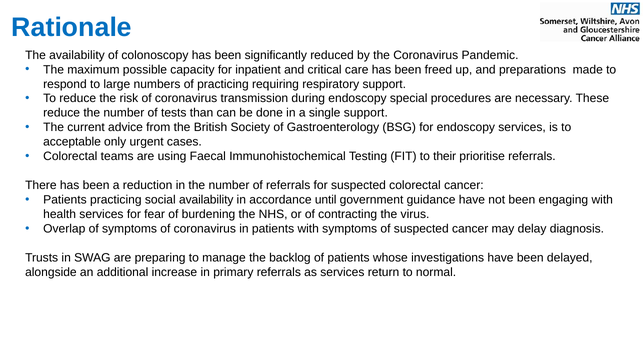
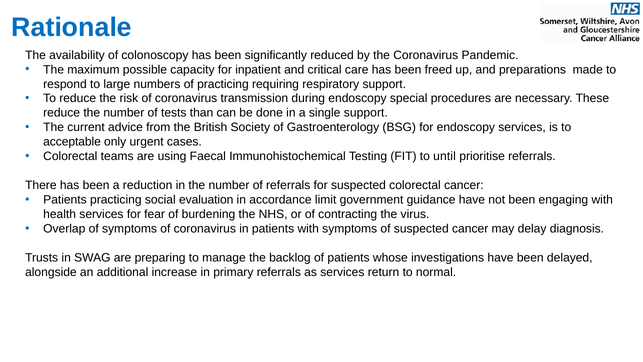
their: their -> until
social availability: availability -> evaluation
until: until -> limit
